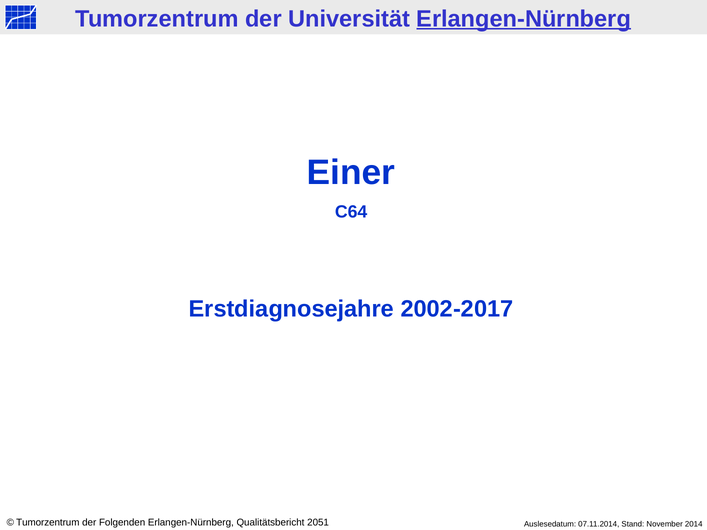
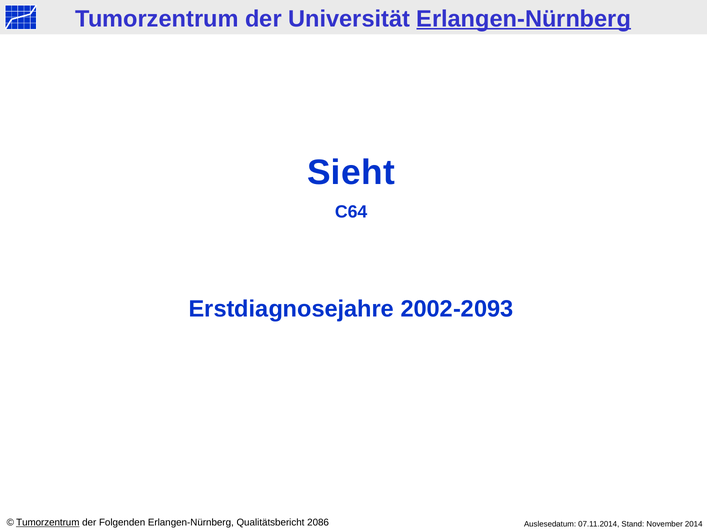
Einer: Einer -> Sieht
2002-2017: 2002-2017 -> 2002-2093
Tumorzentrum at (48, 523) underline: none -> present
2051: 2051 -> 2086
